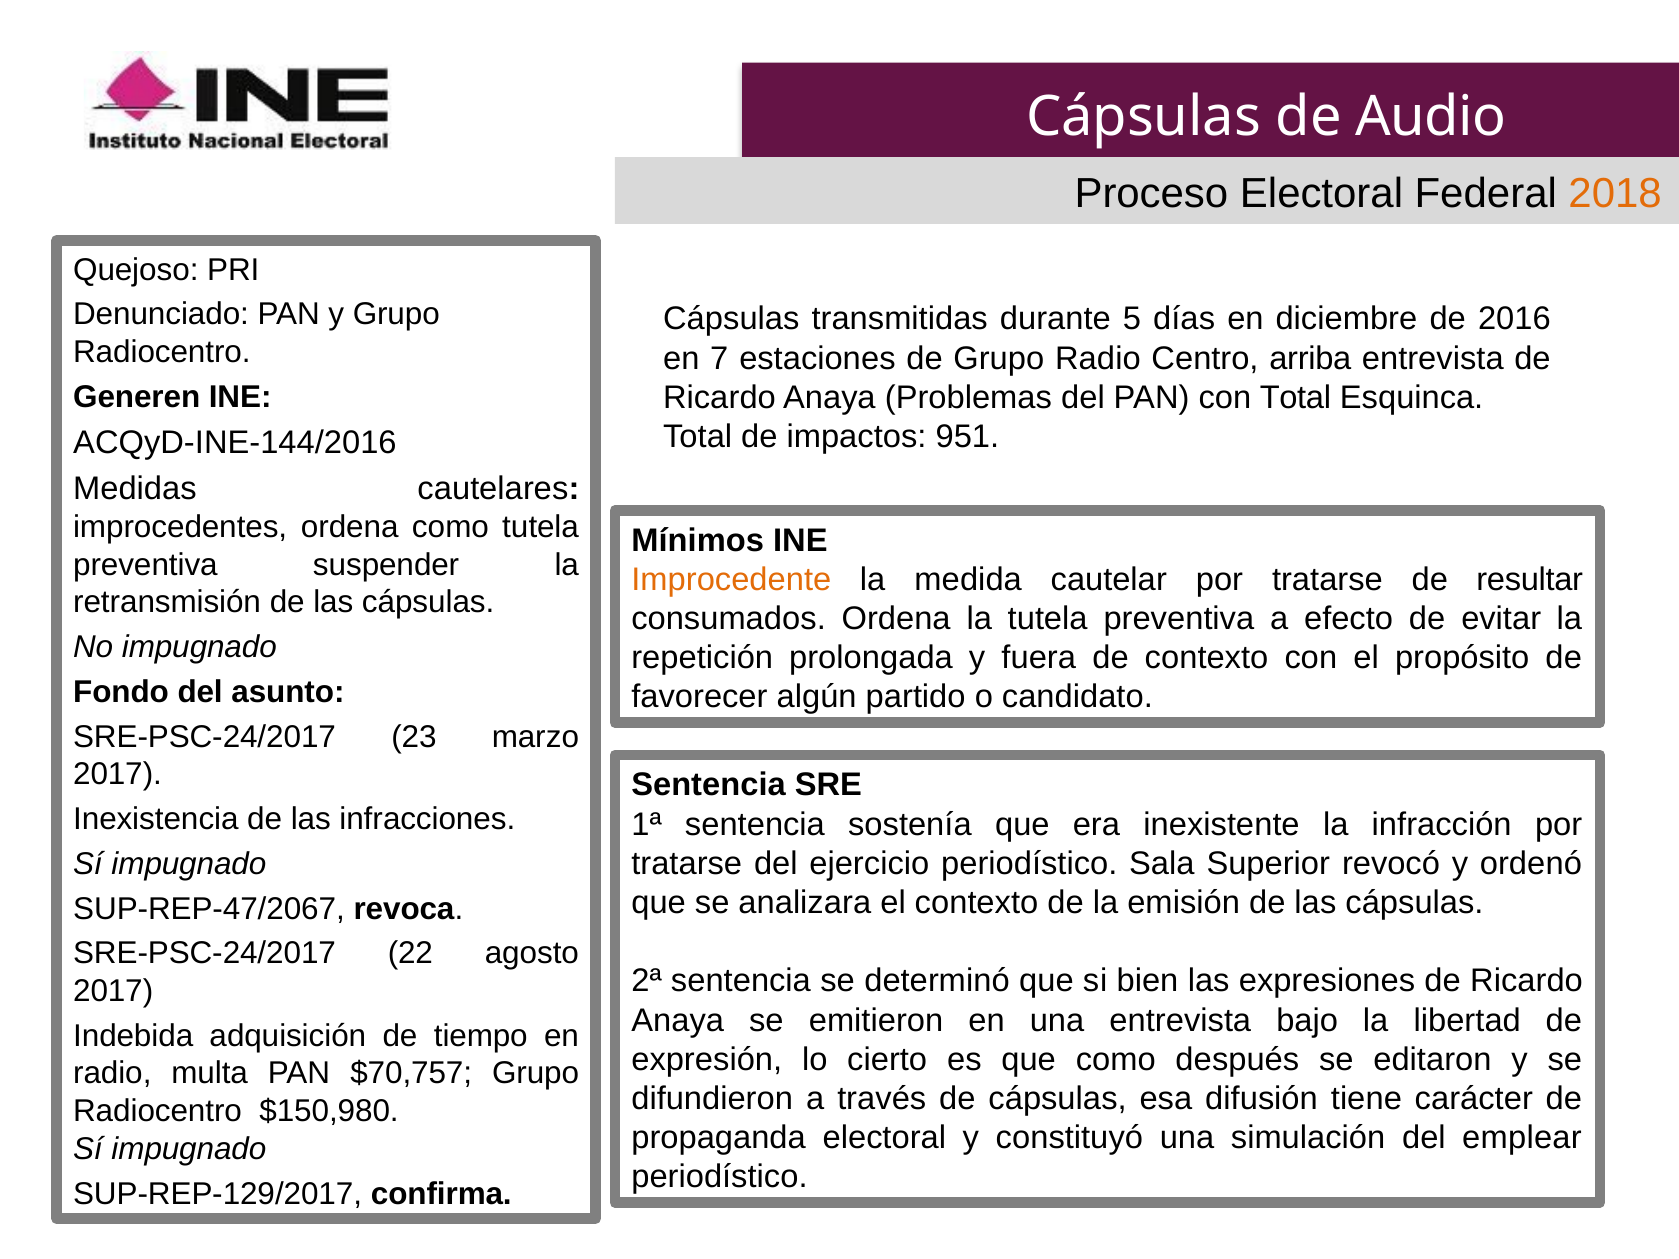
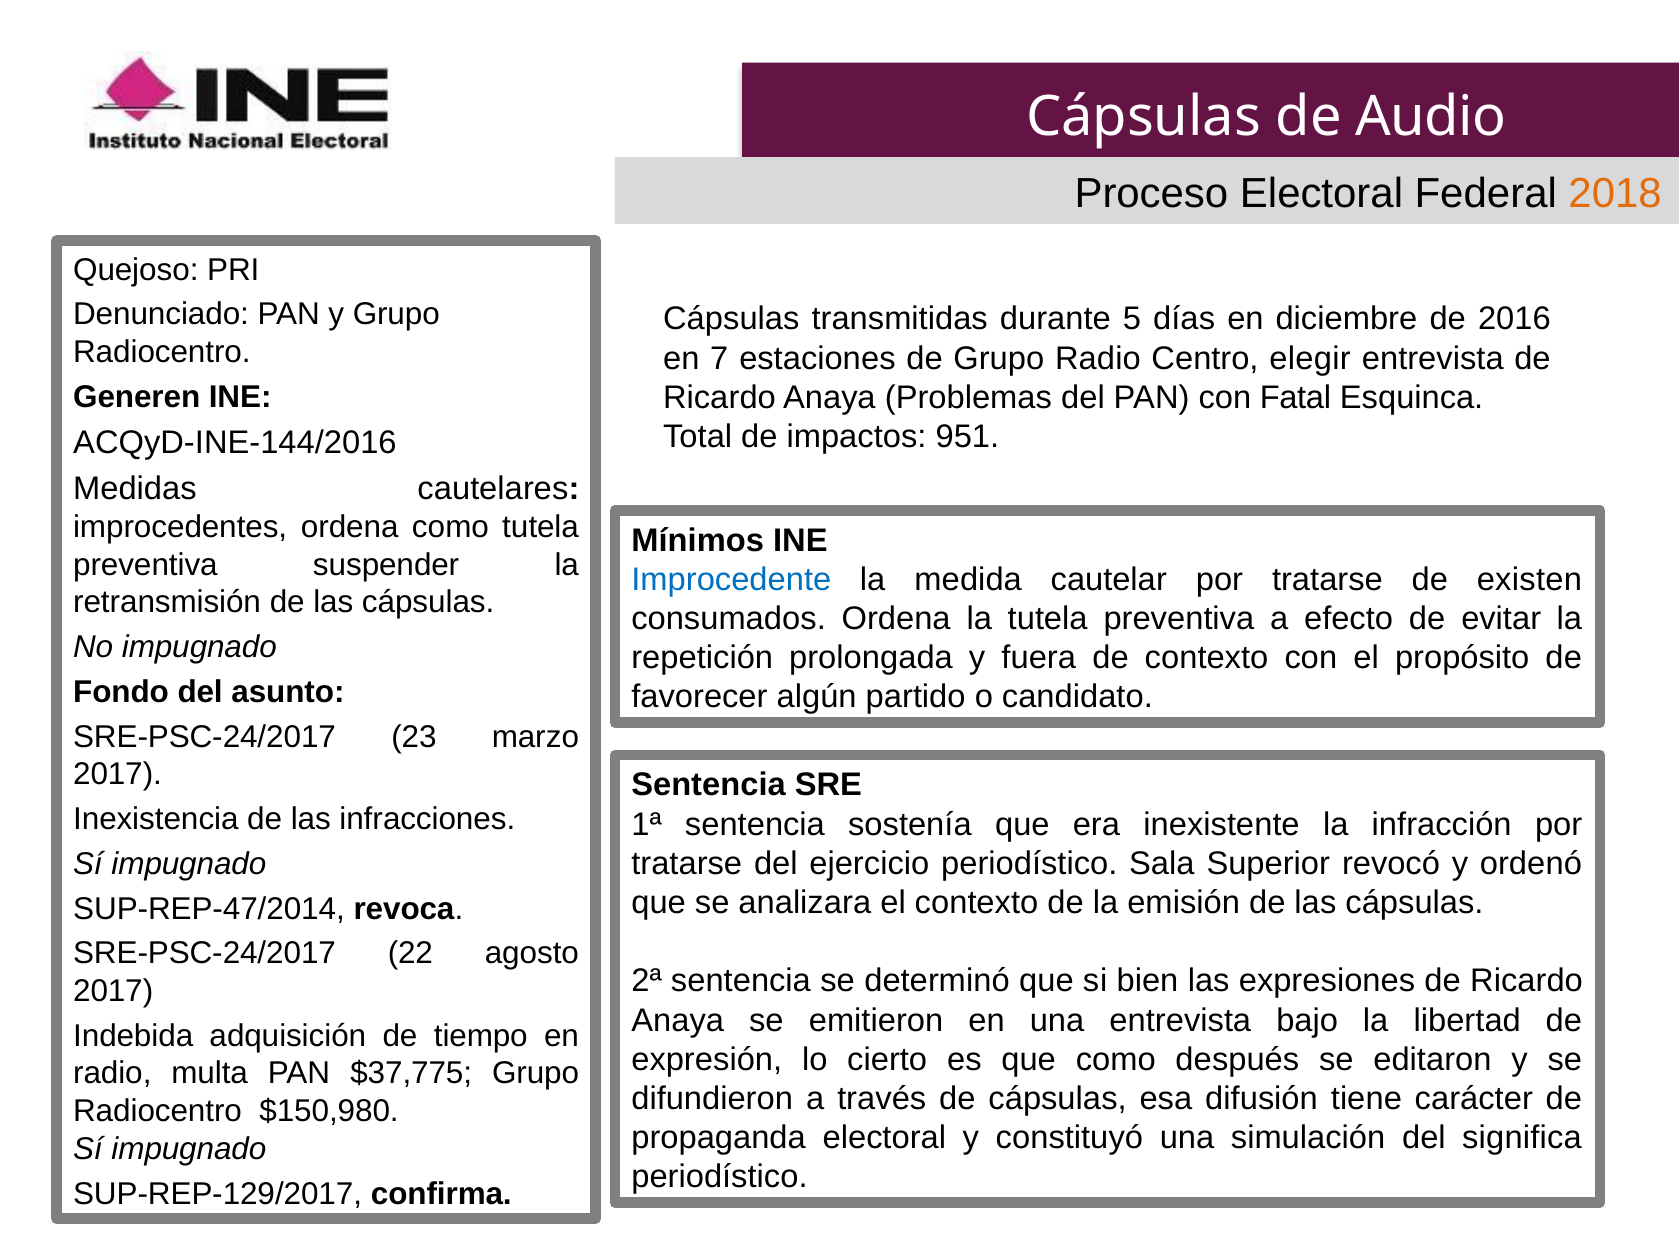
arriba: arriba -> elegir
con Total: Total -> Fatal
Improcedente colour: orange -> blue
resultar: resultar -> existen
SUP-REP-47/2067: SUP-REP-47/2067 -> SUP-REP-47/2014
$70,757: $70,757 -> $37,775
emplear: emplear -> significa
